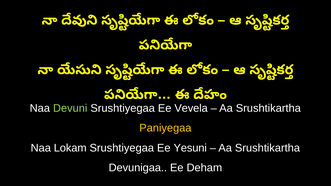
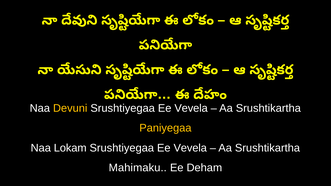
Devuni colour: light green -> yellow
Yesuni at (190, 148): Yesuni -> Vevela
Devunigaa: Devunigaa -> Mahimaku
